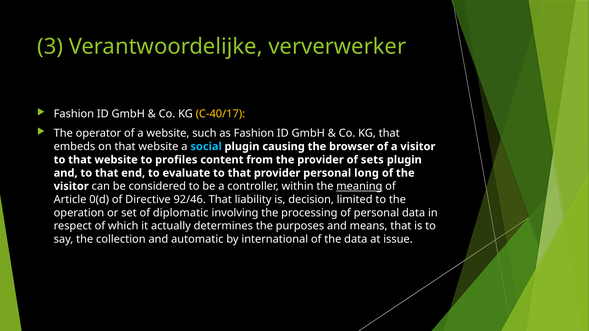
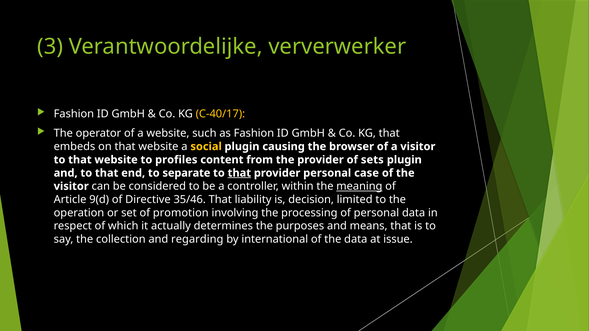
social colour: light blue -> yellow
evaluate: evaluate -> separate
that at (239, 173) underline: none -> present
long: long -> case
0(d: 0(d -> 9(d
92/46: 92/46 -> 35/46
diplomatic: diplomatic -> promotion
automatic: automatic -> regarding
